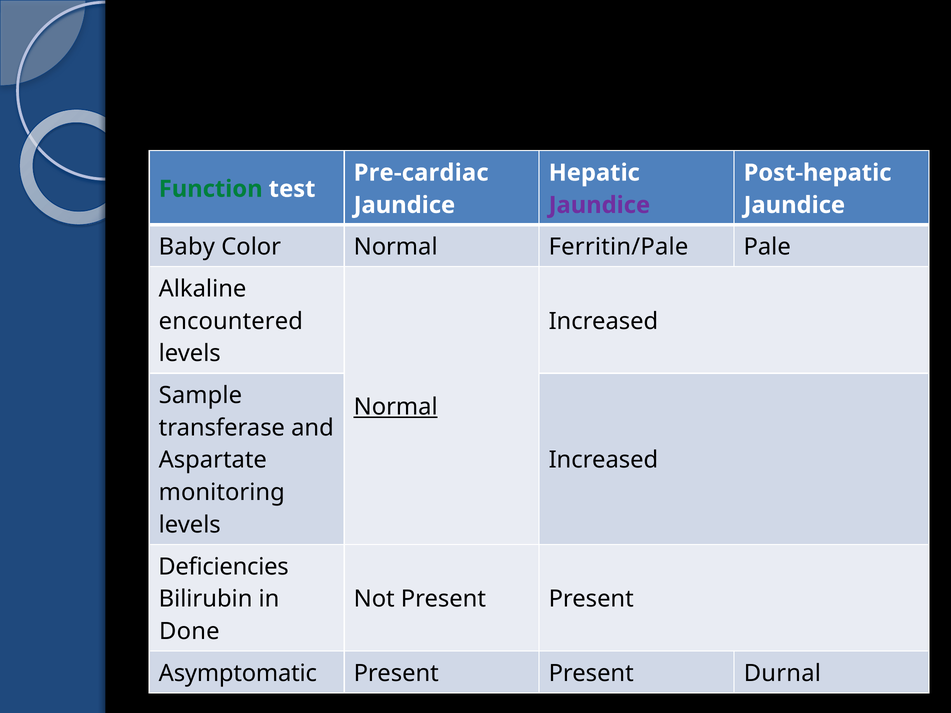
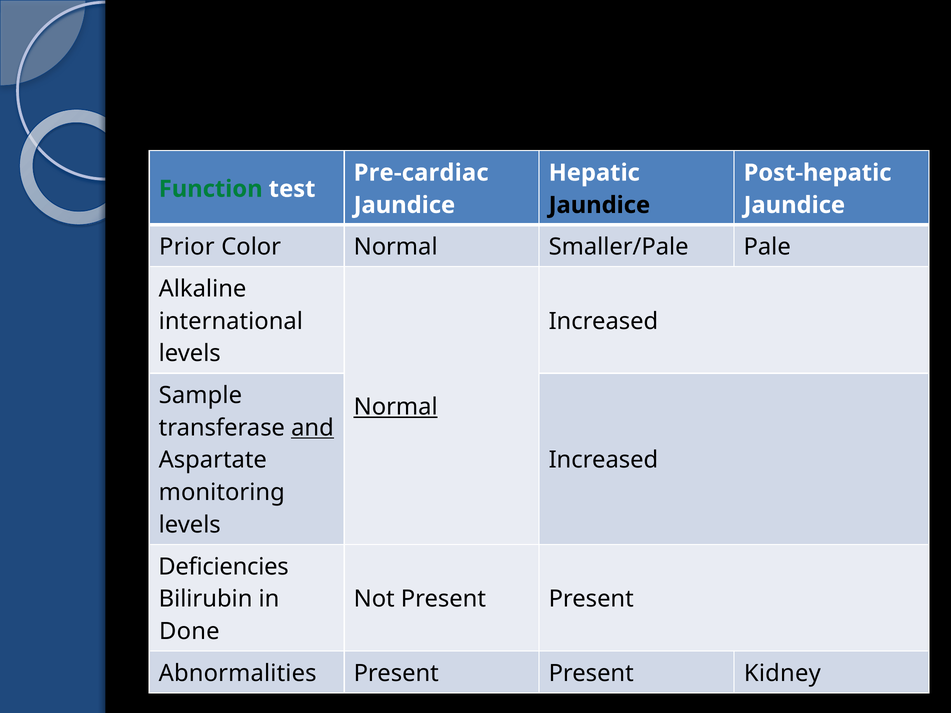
Jaundice at (599, 205) colour: purple -> black
Baby: Baby -> Prior
Ferritin/Pale: Ferritin/Pale -> Smaller/Pale
encountered: encountered -> international
and underline: none -> present
Asymptomatic: Asymptomatic -> Abnormalities
Durnal: Durnal -> Kidney
